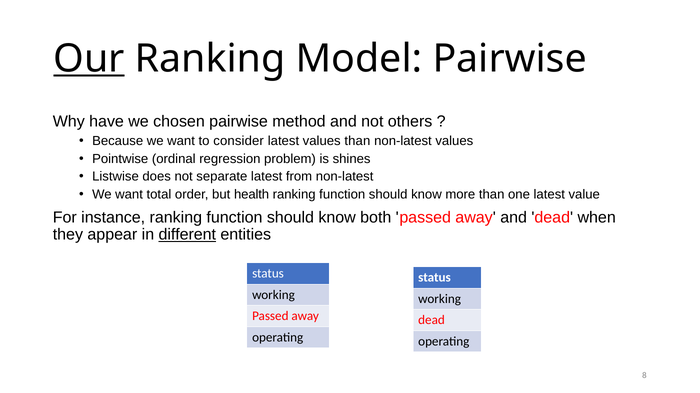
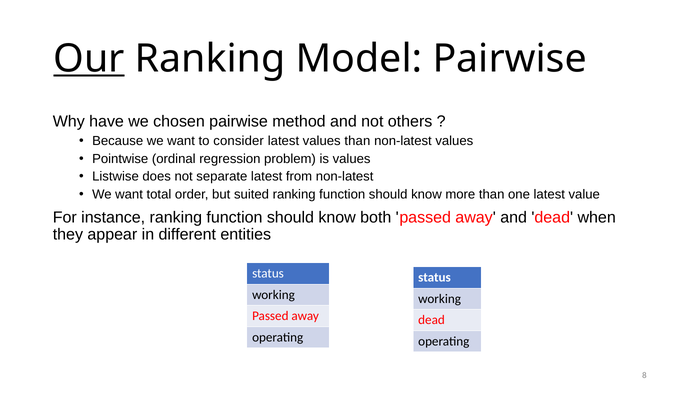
is shines: shines -> values
health: health -> suited
different underline: present -> none
